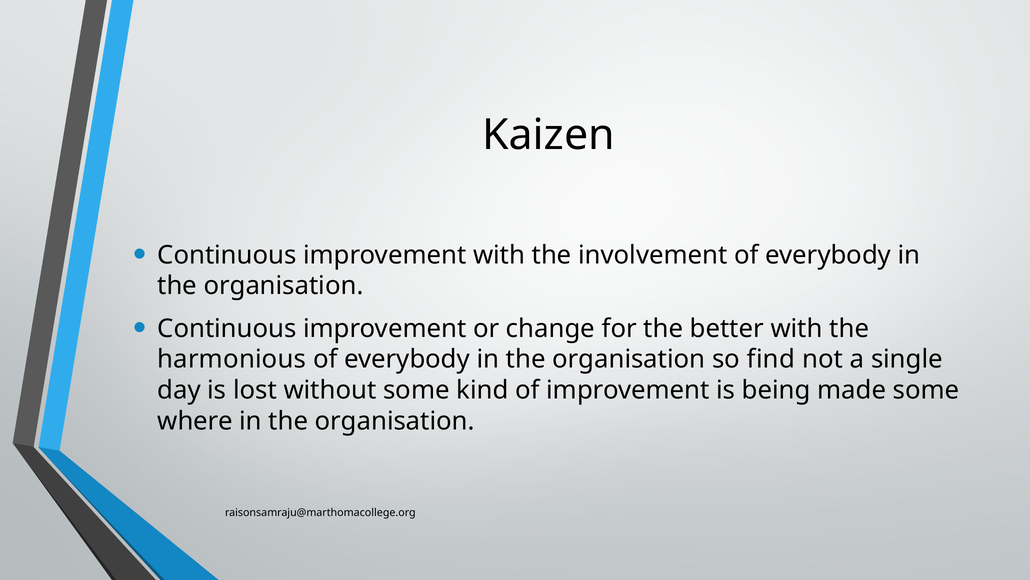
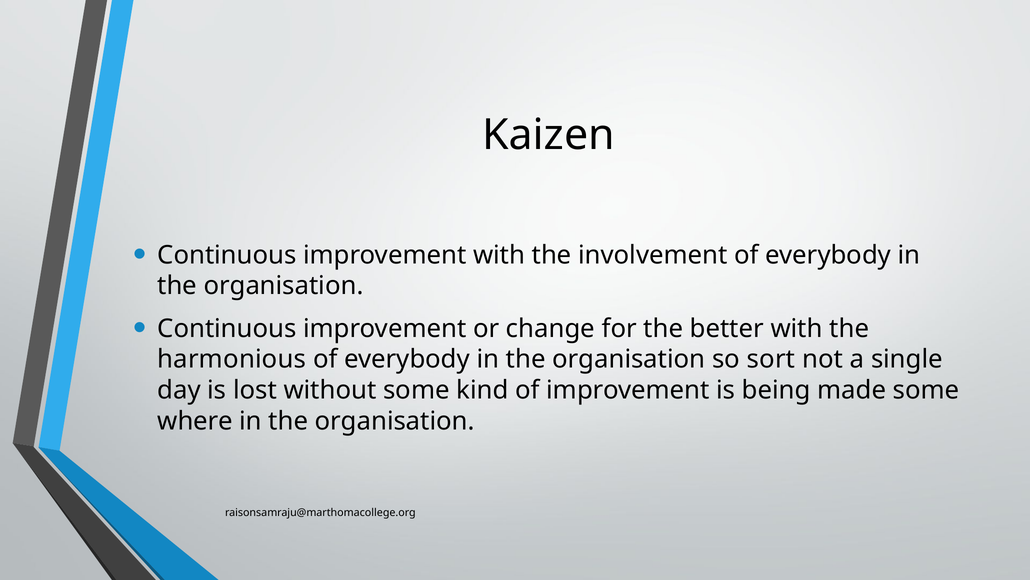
find: find -> sort
